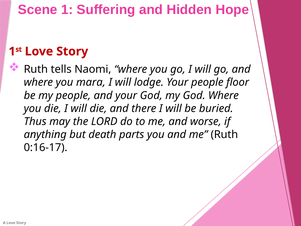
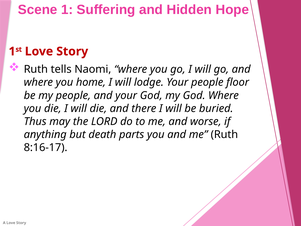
mara: mara -> home
0:16-17: 0:16-17 -> 8:16-17
